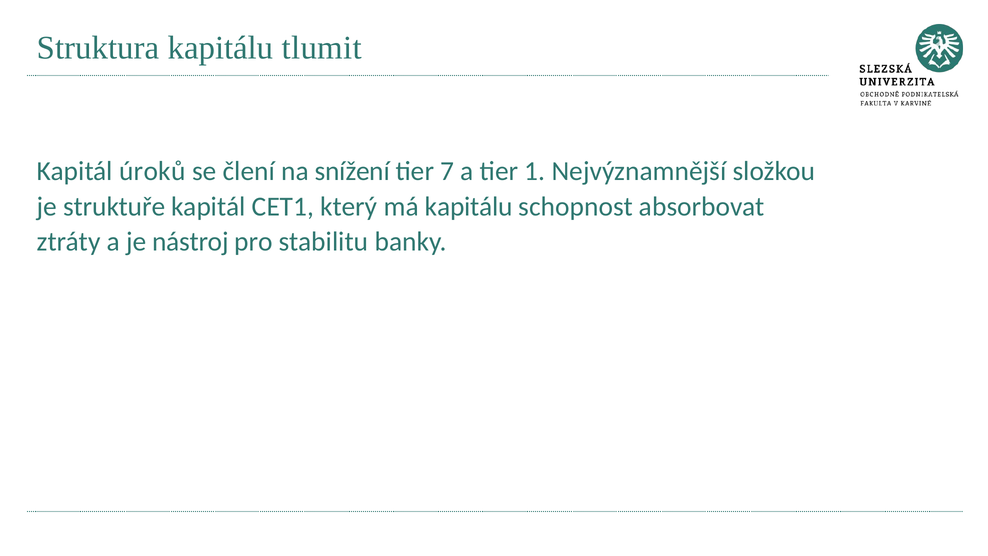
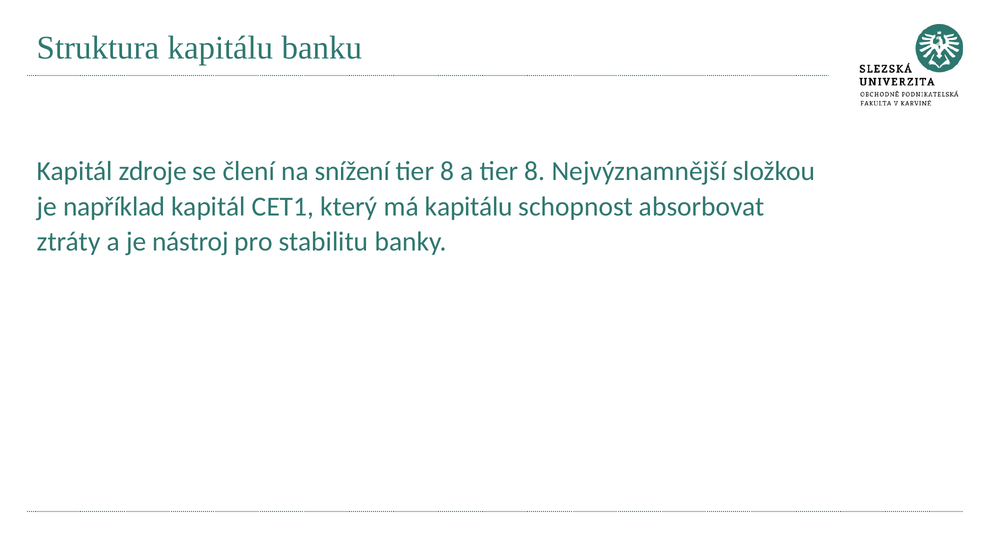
tlumit: tlumit -> banku
úroků: úroků -> zdroje
7 at (447, 171): 7 -> 8
a tier 1: 1 -> 8
struktuře: struktuře -> například
